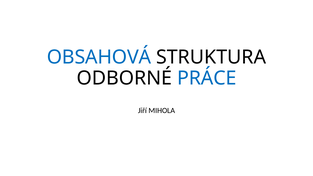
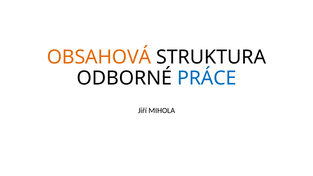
OBSAHOVÁ colour: blue -> orange
